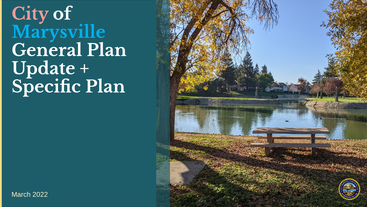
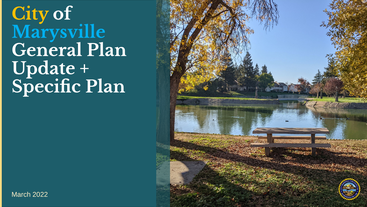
City colour: pink -> yellow
